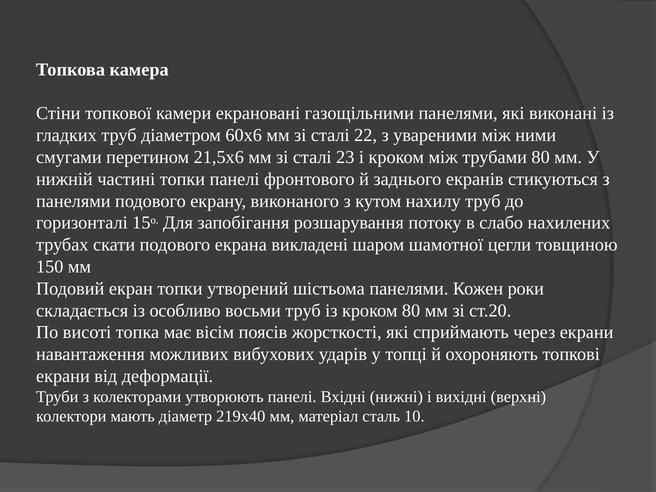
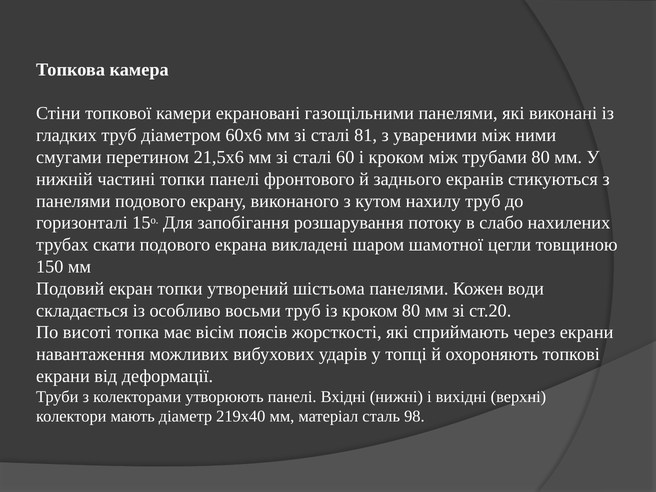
22: 22 -> 81
23: 23 -> 60
роки: роки -> води
10: 10 -> 98
